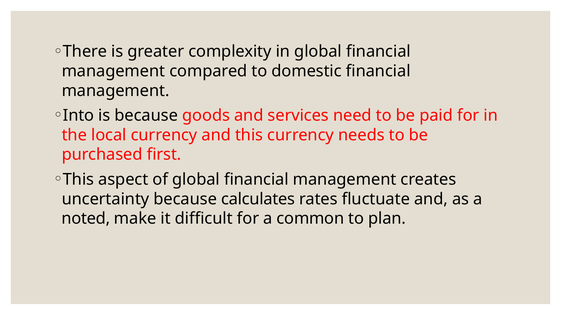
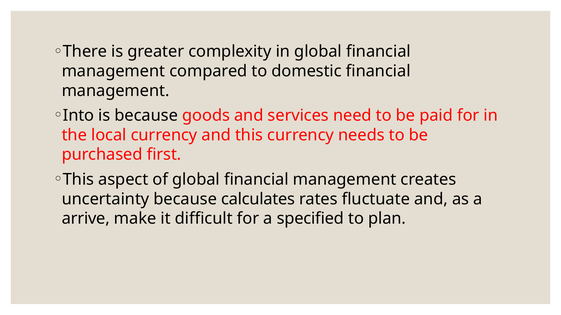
noted: noted -> arrive
common: common -> specified
